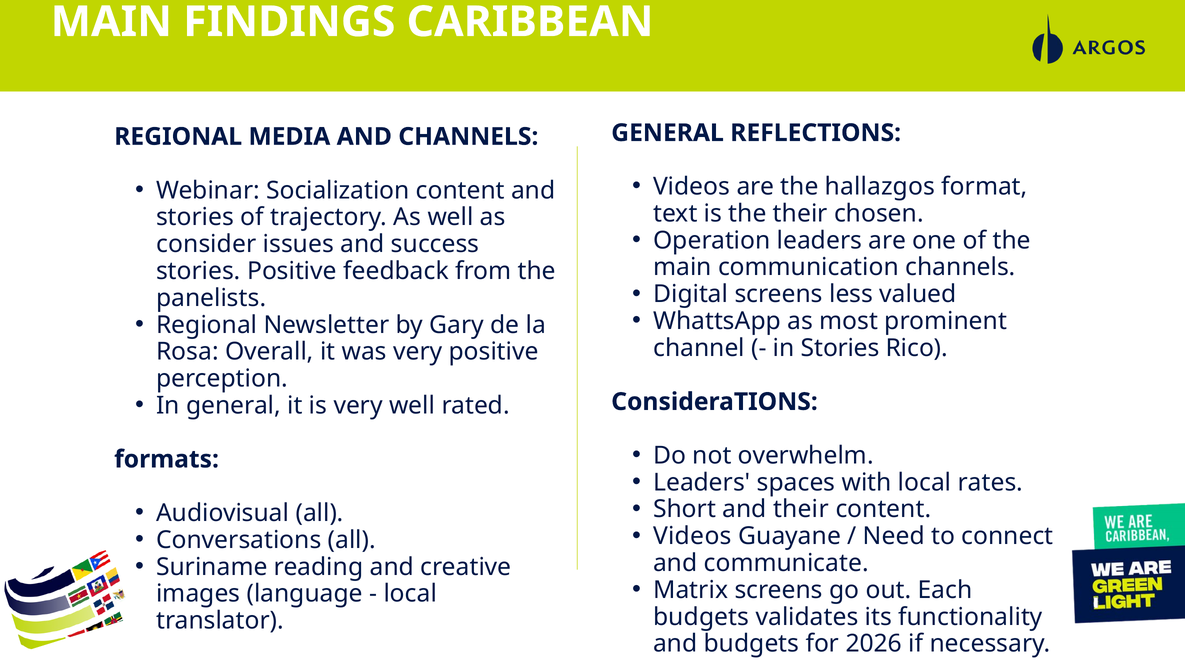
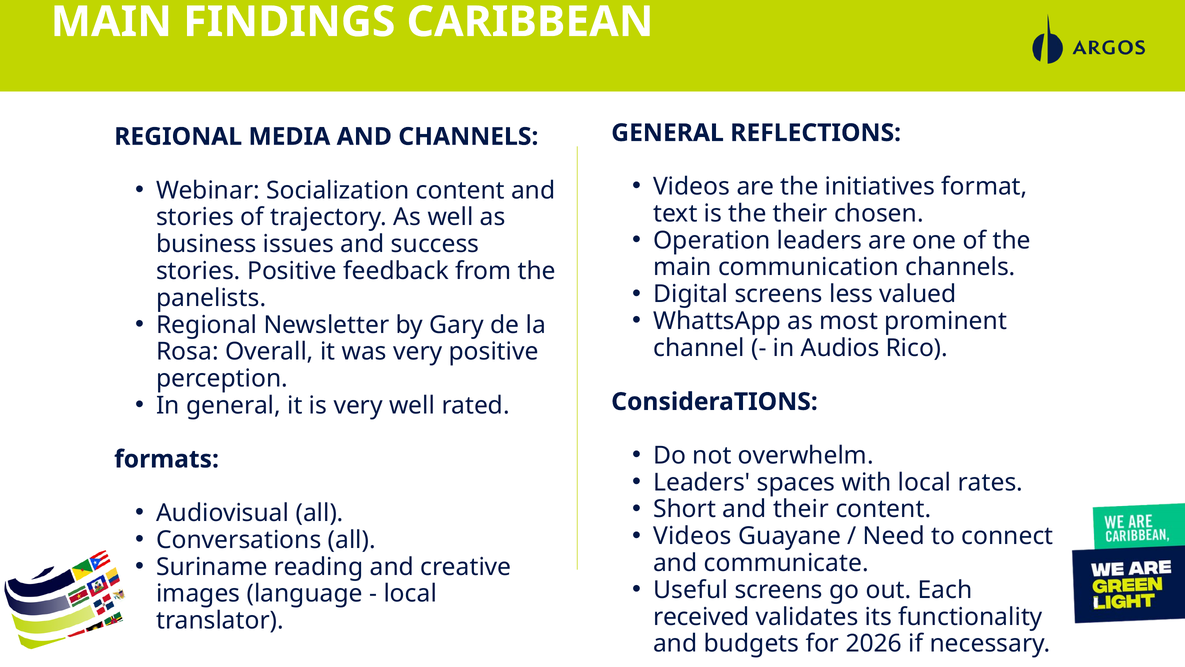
the hallazgos: hallazgos -> initiatives
consider: consider -> business
in Stories: Stories -> Audios
Matrix: Matrix -> Useful
budgets at (701, 616): budgets -> received
